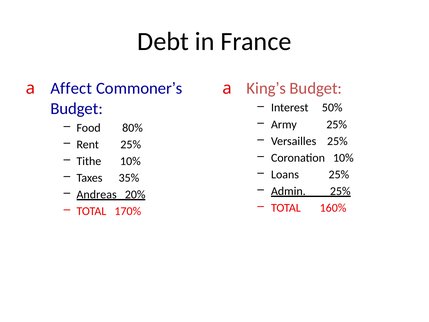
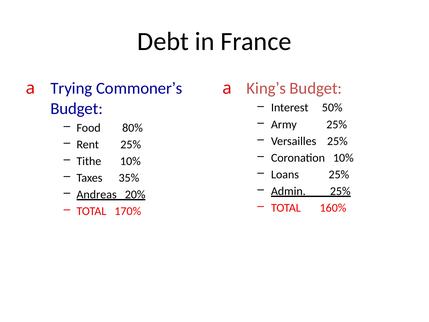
Affect: Affect -> Trying
